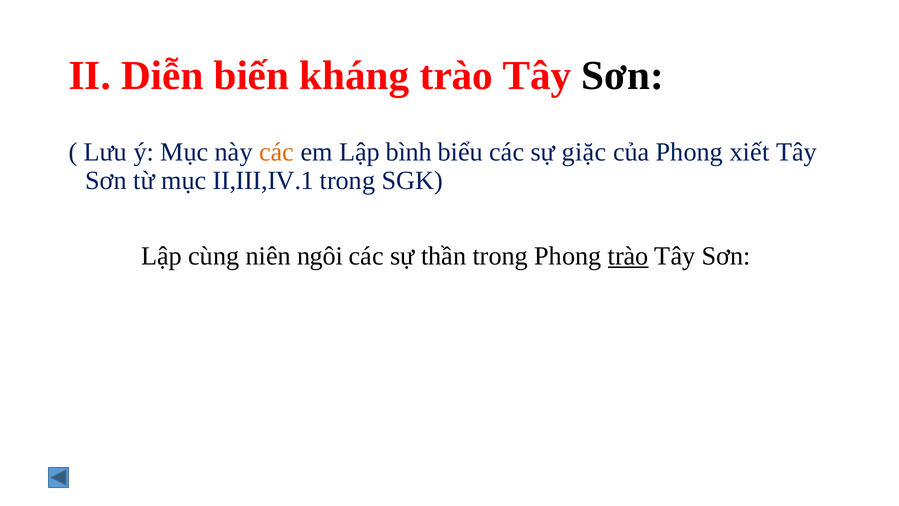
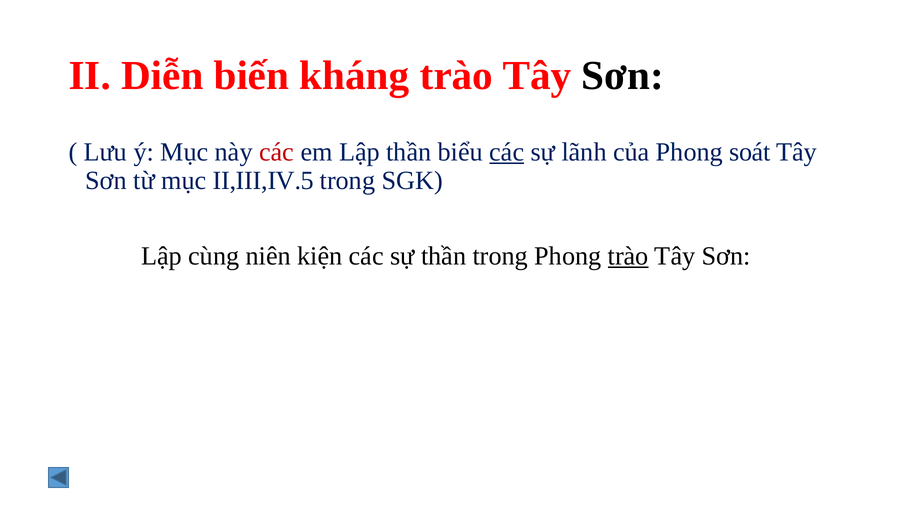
các at (277, 152) colour: orange -> red
Lập bình: bình -> thần
các at (507, 152) underline: none -> present
giặc: giặc -> lãnh
xiết: xiết -> soát
II,III,IV.1: II,III,IV.1 -> II,III,IV.5
ngôi: ngôi -> kiện
